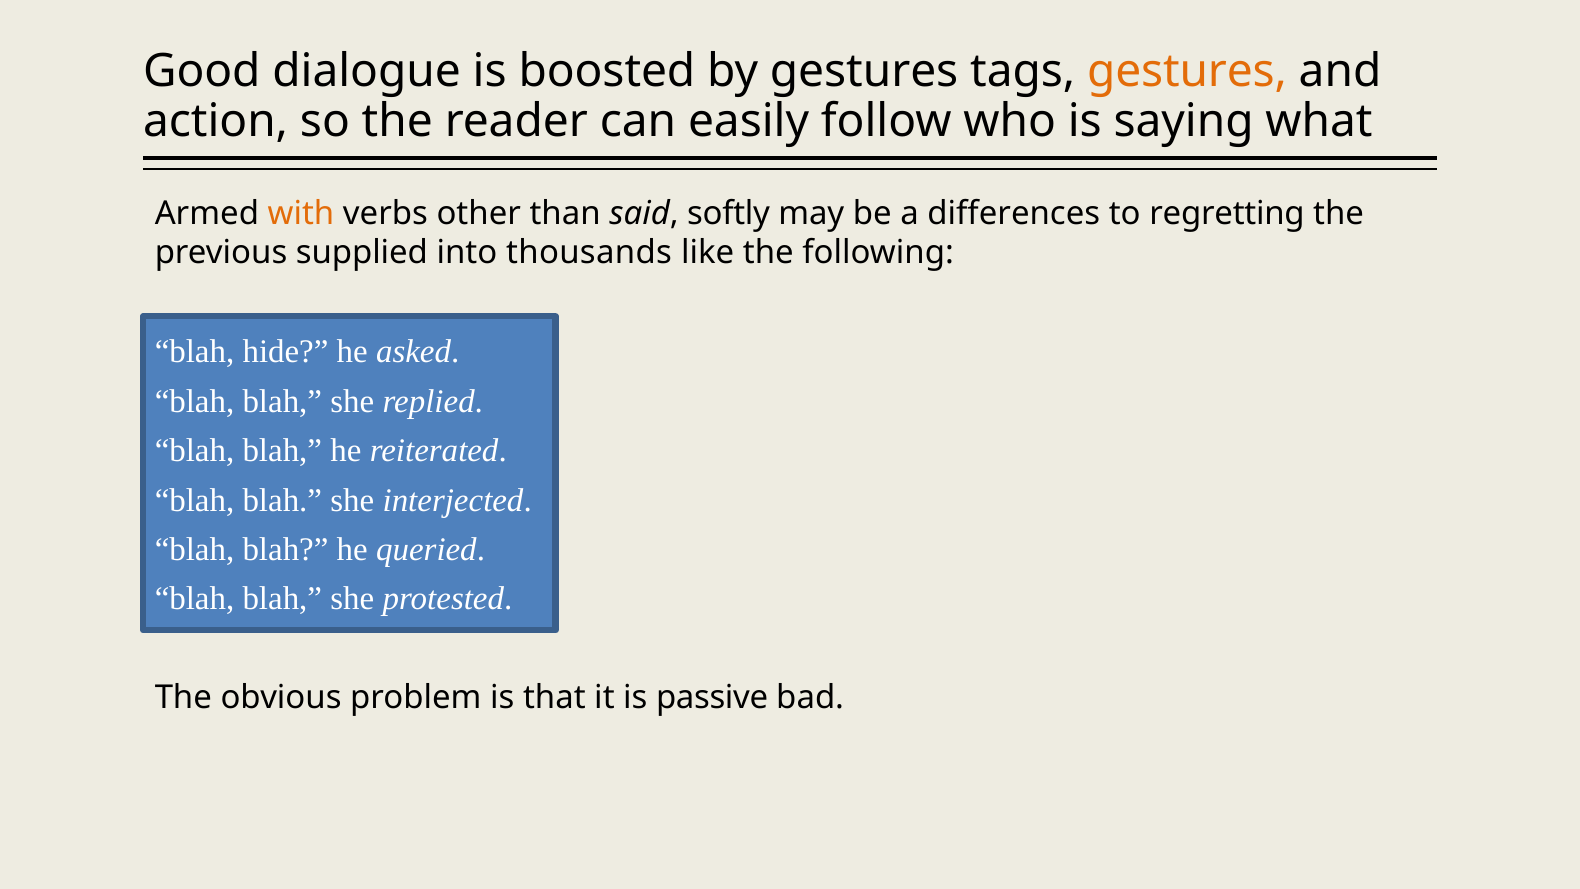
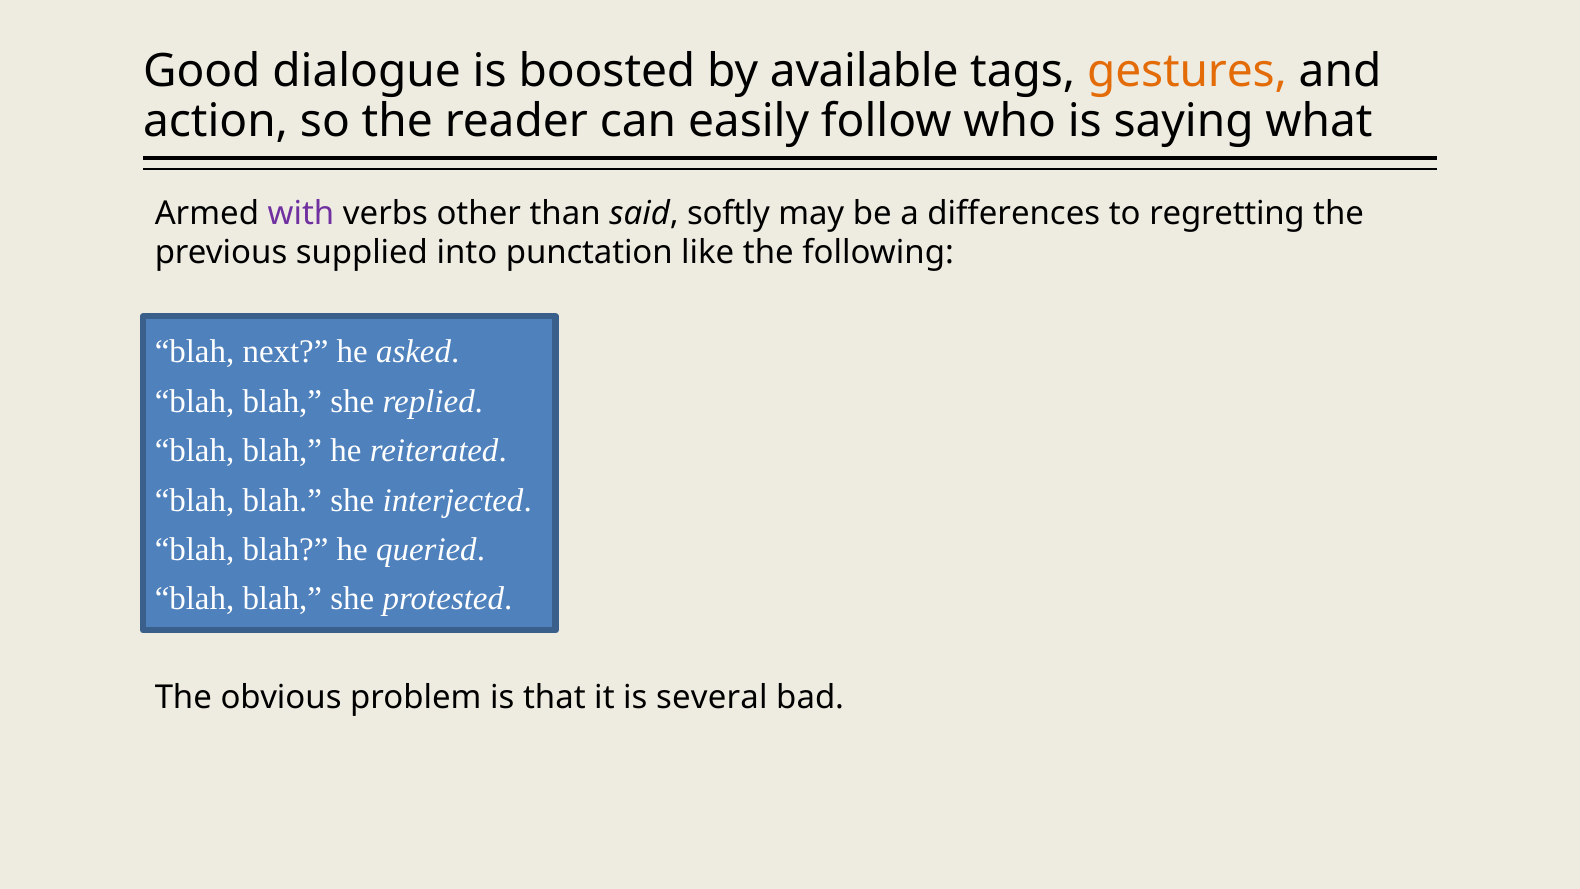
by gestures: gestures -> available
with colour: orange -> purple
thousands: thousands -> punctation
hide: hide -> next
passive: passive -> several
